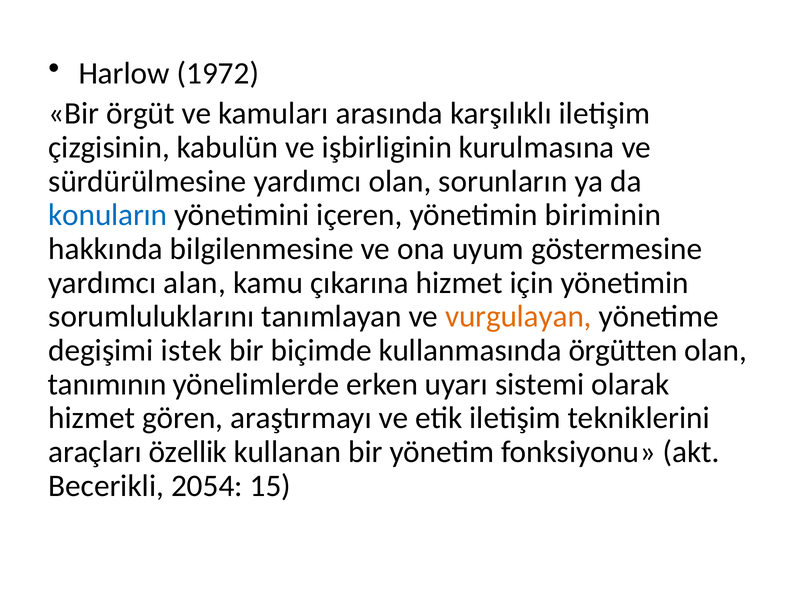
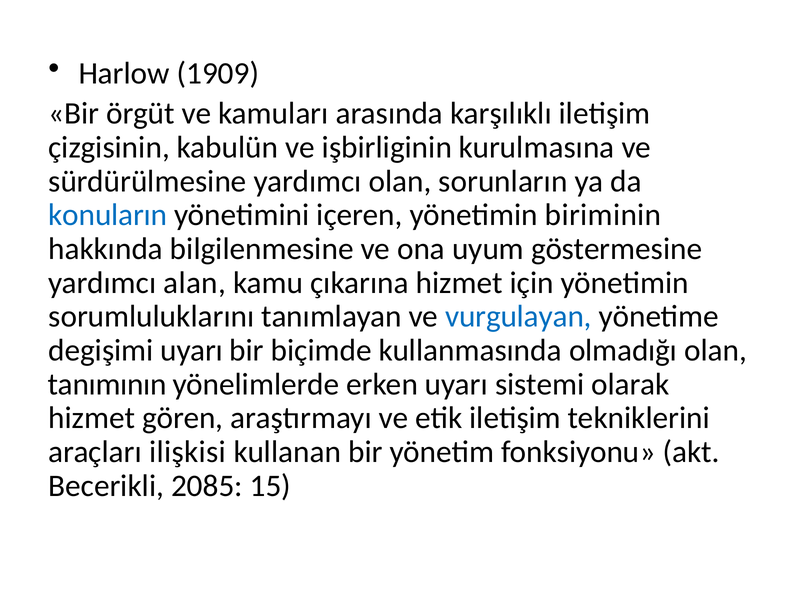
1972: 1972 -> 1909
vurgulayan colour: orange -> blue
degişimi istek: istek -> uyarı
örgütten: örgütten -> olmadığı
özellik: özellik -> ilişkisi
2054: 2054 -> 2085
